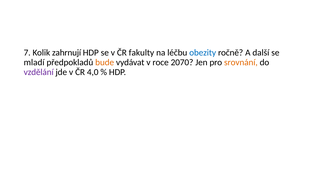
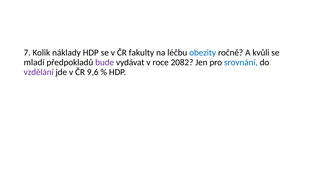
zahrnují: zahrnují -> náklady
další: další -> kvůli
bude colour: orange -> purple
2070: 2070 -> 2082
srovnání colour: orange -> blue
4,0: 4,0 -> 9,6
